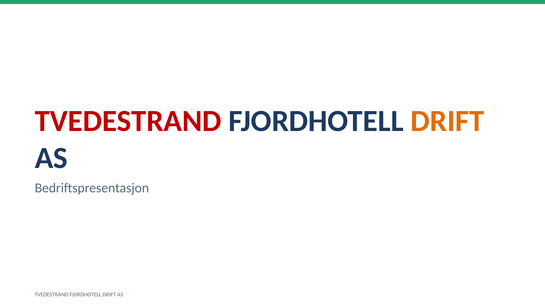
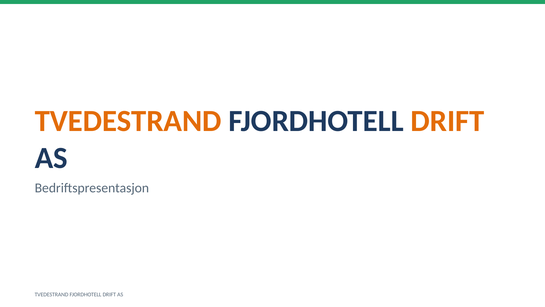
TVEDESTRAND at (128, 121) colour: red -> orange
